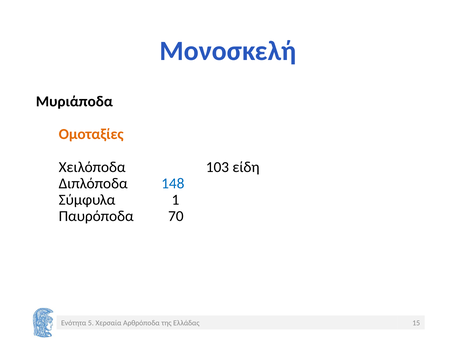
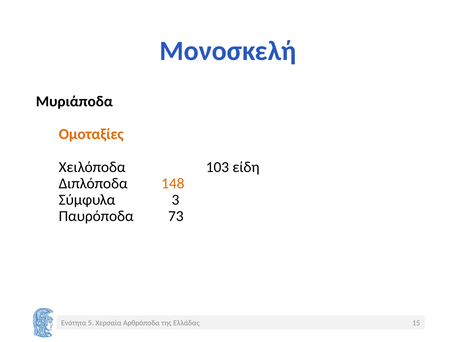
148 colour: blue -> orange
1: 1 -> 3
70: 70 -> 73
